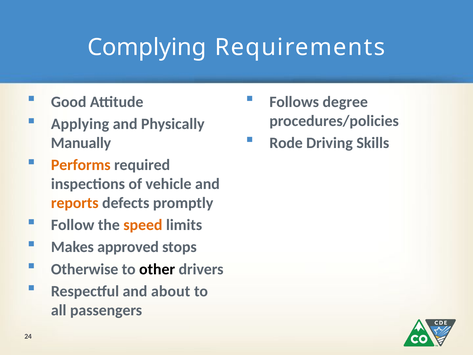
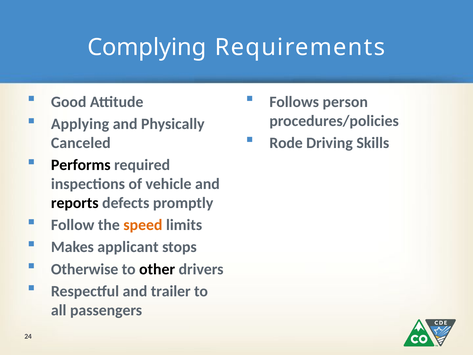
degree: degree -> person
Manually: Manually -> Canceled
Performs colour: orange -> black
reports colour: orange -> black
approved: approved -> applicant
about: about -> trailer
